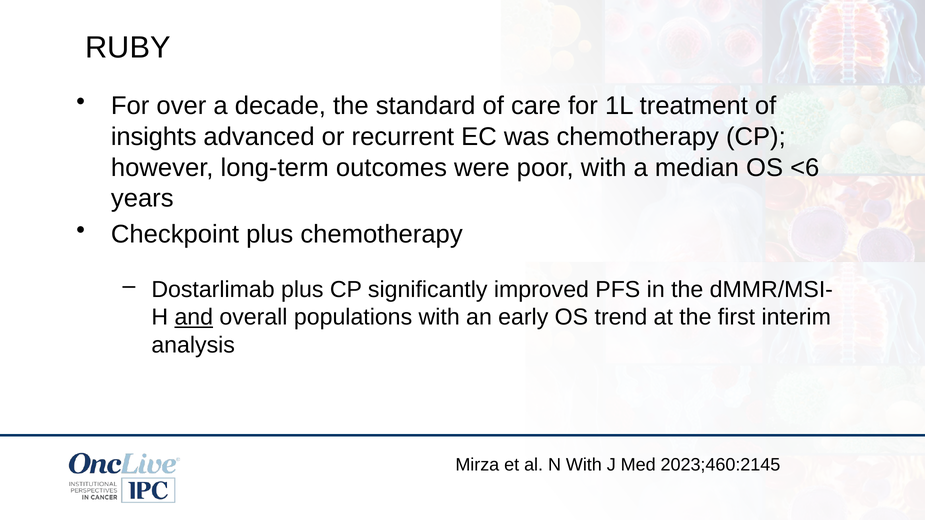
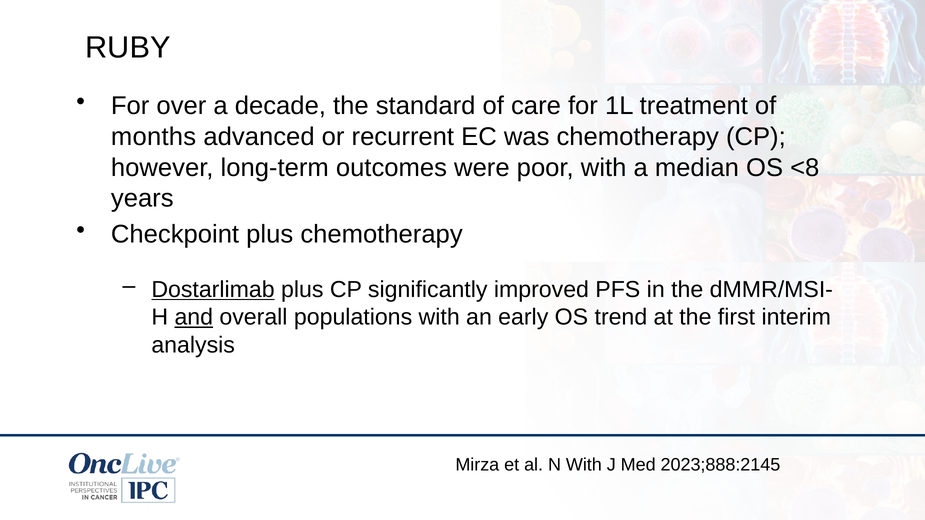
insights: insights -> months
<6: <6 -> <8
Dostarlimab underline: none -> present
2023;460:2145: 2023;460:2145 -> 2023;888:2145
